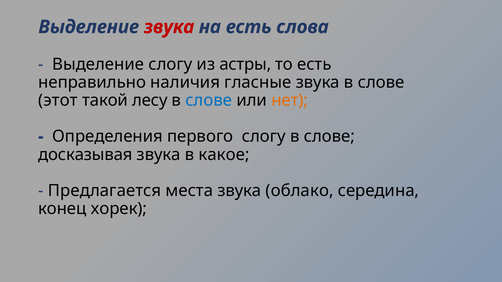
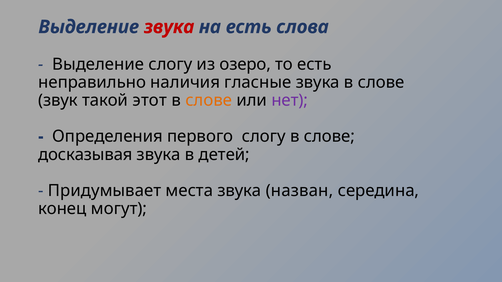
астры: астры -> озеро
этот: этот -> звук
лесу: лесу -> этот
слове at (209, 100) colour: blue -> orange
нет colour: orange -> purple
какое: какое -> детей
Предлагается: Предлагается -> Придумывает
облако: облако -> назван
хорек: хорек -> могут
